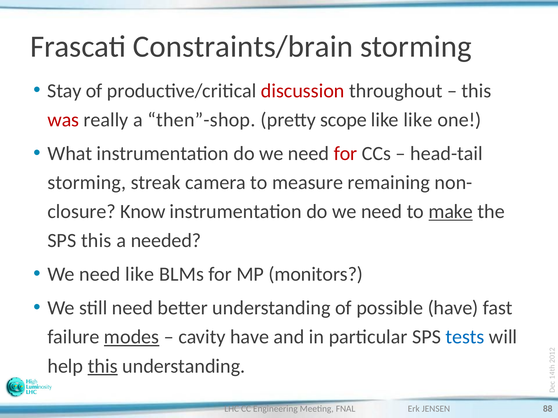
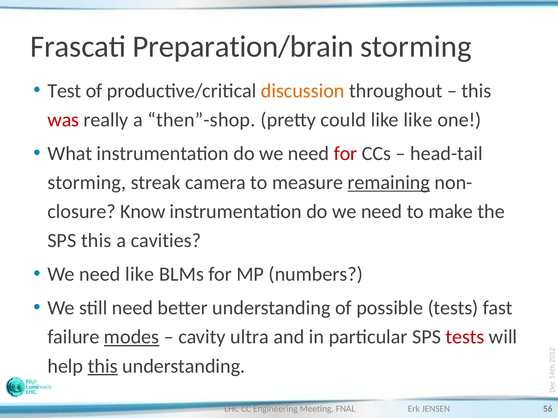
Constraints/brain: Constraints/brain -> Preparation/brain
Stay: Stay -> Test
discussion colour: red -> orange
scope: scope -> could
remaining underline: none -> present
make underline: present -> none
needed: needed -> cavities
monitors: monitors -> numbers
possible have: have -> tests
cavity have: have -> ultra
tests at (465, 337) colour: blue -> red
88: 88 -> 56
